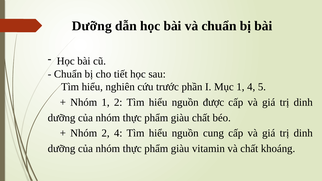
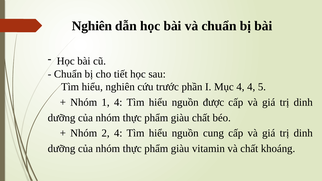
Dưỡng at (92, 26): Dưỡng -> Nghiên
Mục 1: 1 -> 4
1 2: 2 -> 4
